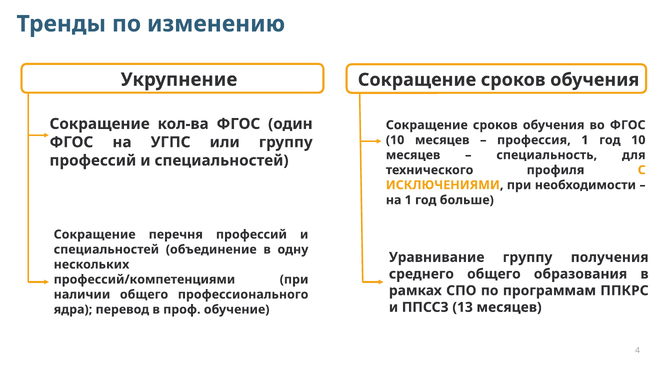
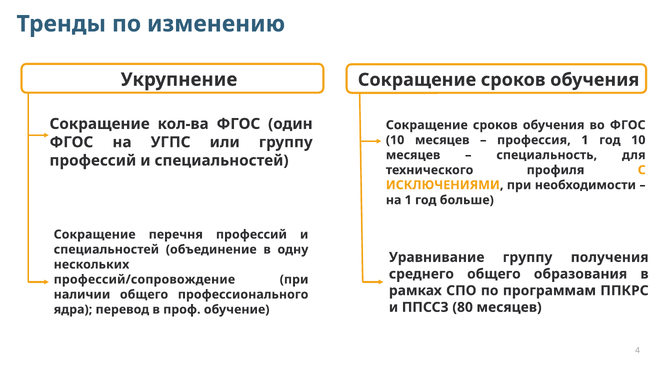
профессий/компетенциями: профессий/компетенциями -> профессий/сопровождение
13: 13 -> 80
